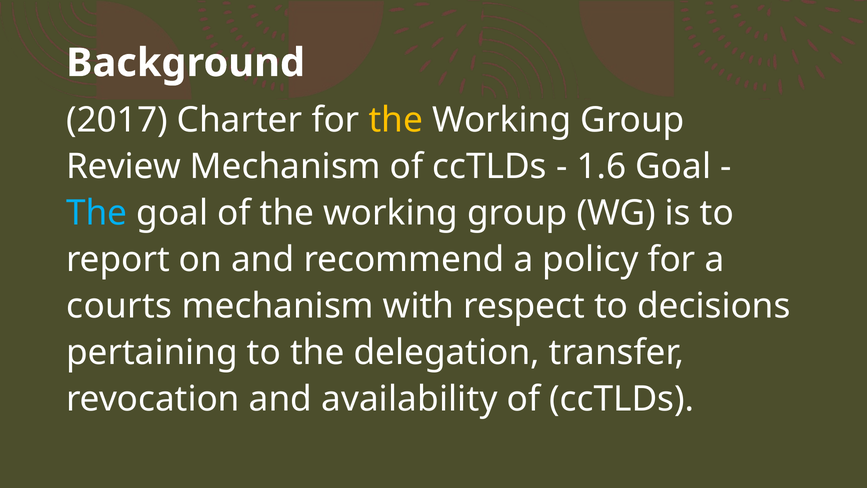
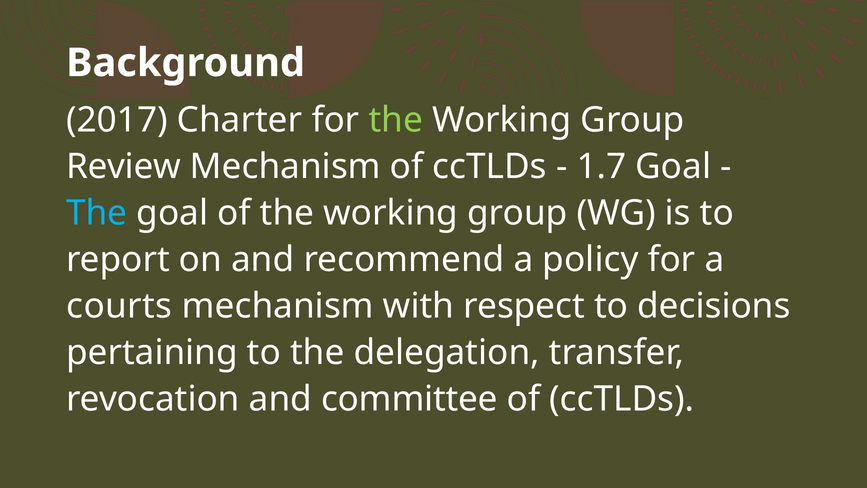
the at (396, 120) colour: yellow -> light green
1.6: 1.6 -> 1.7
availability: availability -> committee
